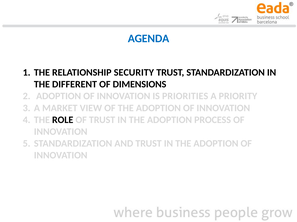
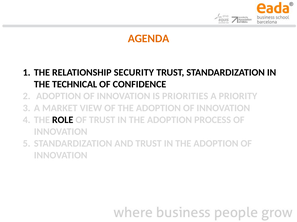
AGENDA colour: blue -> orange
DIFFERENT: DIFFERENT -> TECHNICAL
DIMENSIONS: DIMENSIONS -> CONFIDENCE
